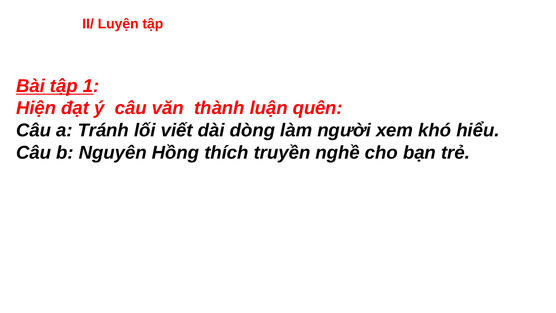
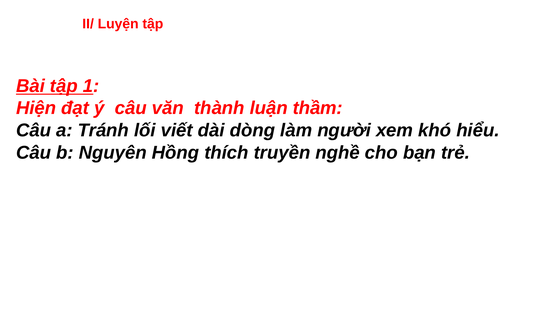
quên: quên -> thầm
